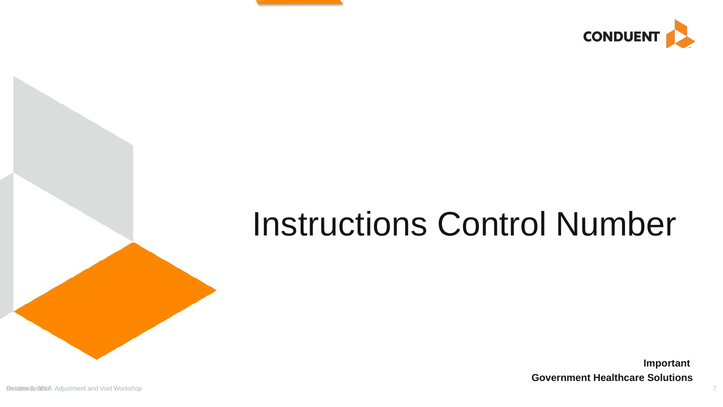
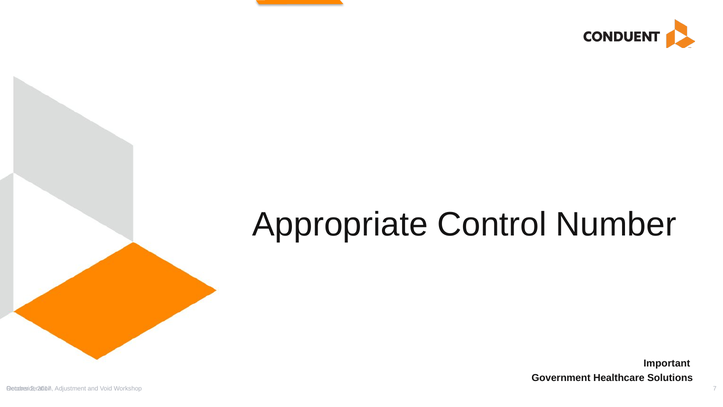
Instructions: Instructions -> Appropriate
